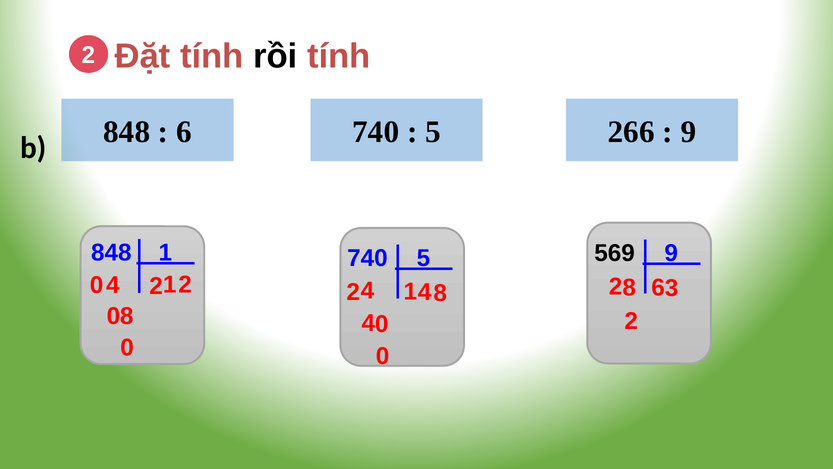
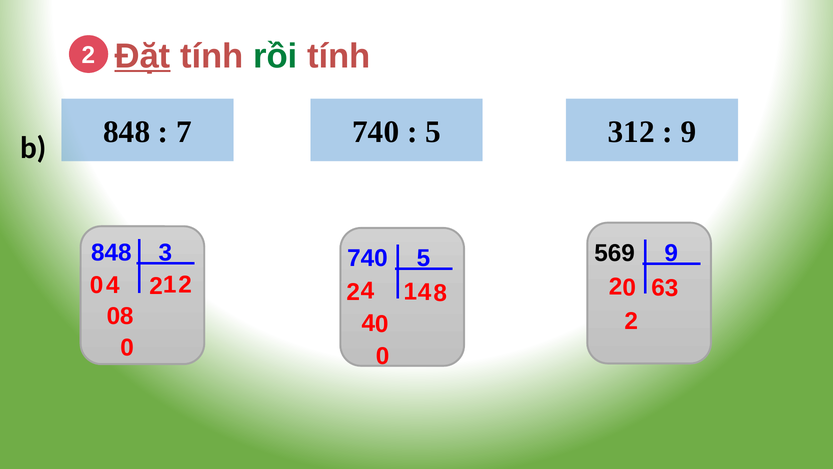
Đặt underline: none -> present
rồi colour: black -> green
6 at (184, 132): 6 -> 7
266: 266 -> 312
848 1: 1 -> 3
8 at (629, 288): 8 -> 0
